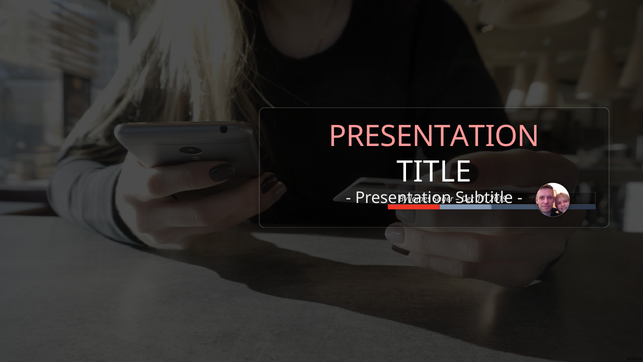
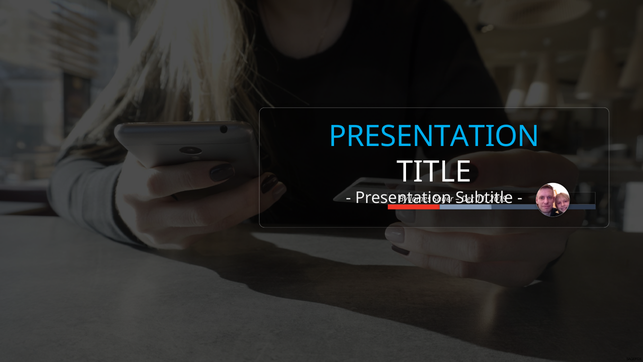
PRESENTATION at (434, 136) colour: pink -> light blue
